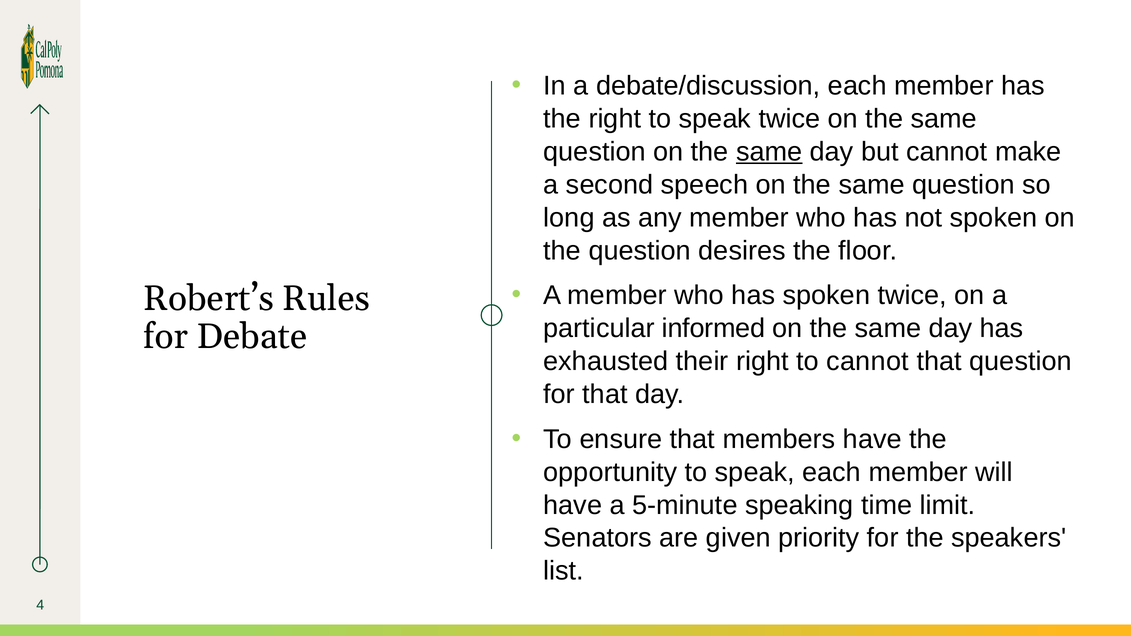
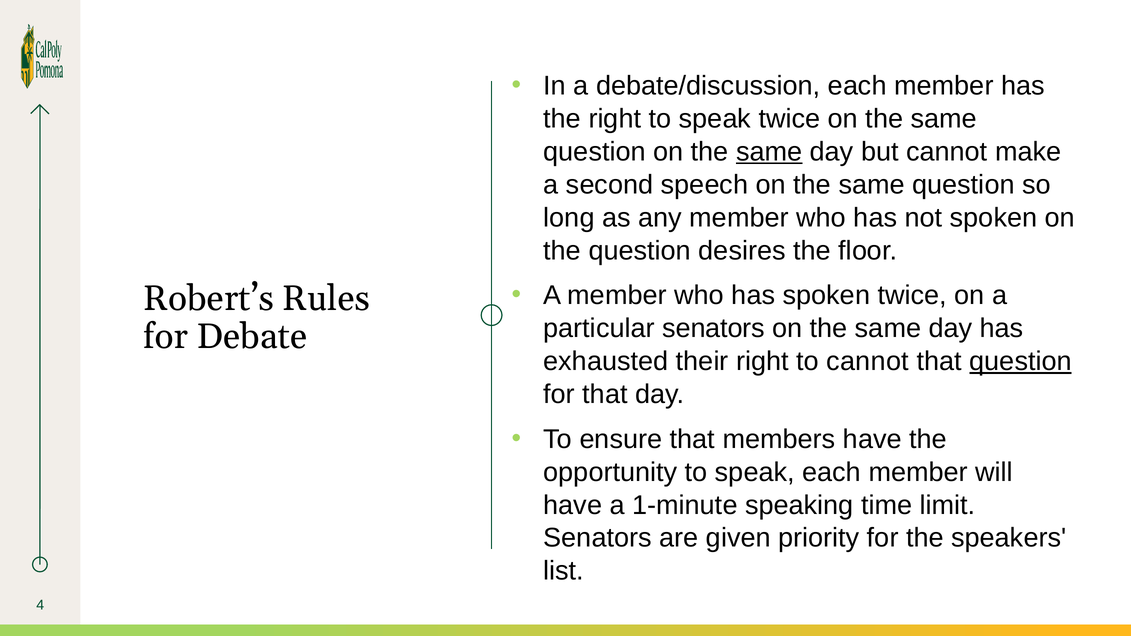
particular informed: informed -> senators
question at (1021, 361) underline: none -> present
5-minute: 5-minute -> 1-minute
